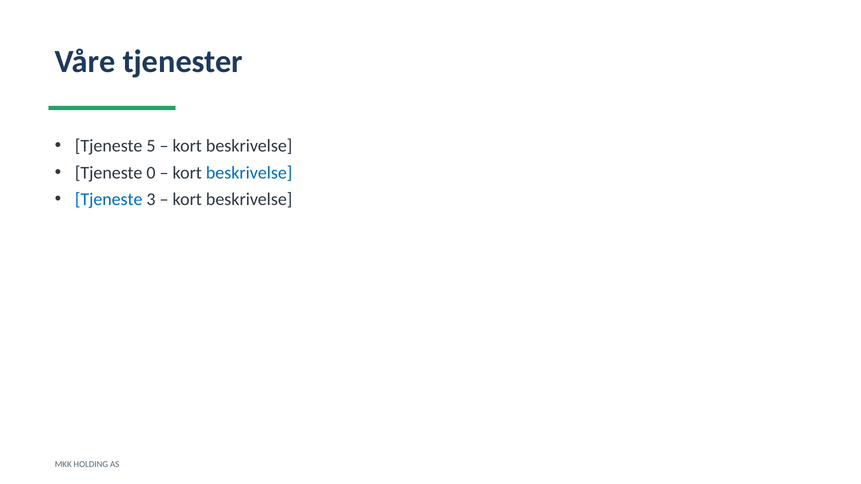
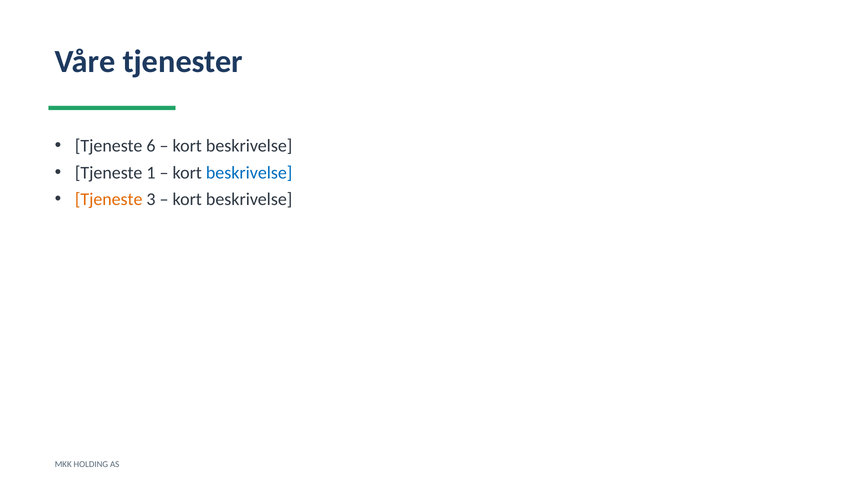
5: 5 -> 6
0: 0 -> 1
Tjeneste at (109, 200) colour: blue -> orange
